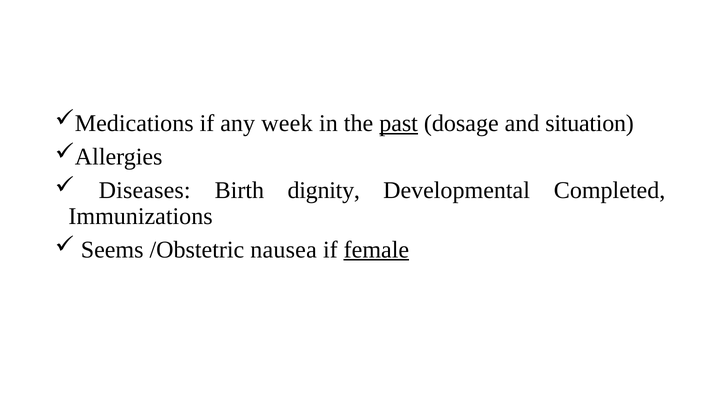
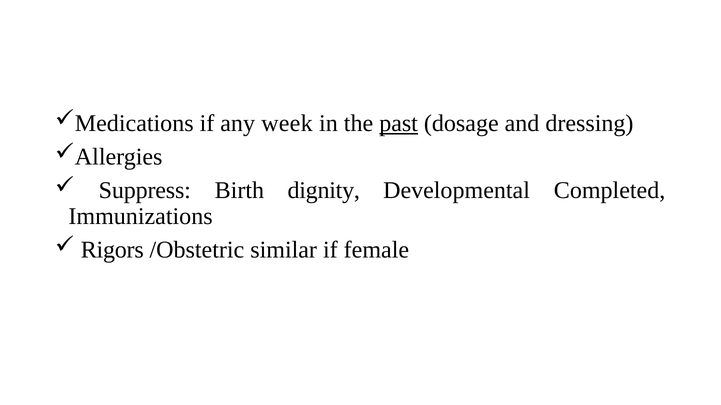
situation: situation -> dressing
Diseases: Diseases -> Suppress
Seems: Seems -> Rigors
nausea: nausea -> similar
female underline: present -> none
